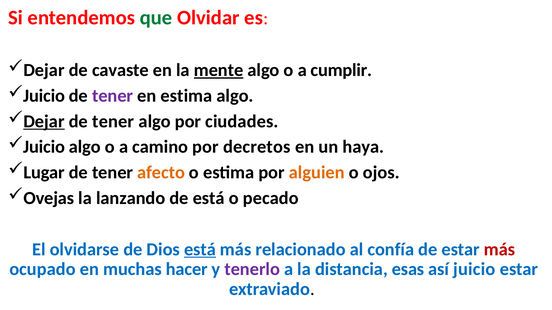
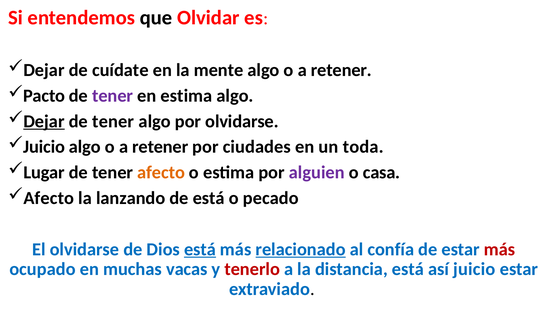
que colour: green -> black
cavaste: cavaste -> cuídate
mente underline: present -> none
cumplir at (341, 70): cumplir -> retener
Juicio at (44, 96): Juicio -> Pacto
por ciudades: ciudades -> olvidarse
camino at (160, 147): camino -> retener
decretos: decretos -> ciudades
haya: haya -> toda
alguien colour: orange -> purple
ojos: ojos -> casa
Ovejas at (49, 198): Ovejas -> Afecto
relacionado underline: none -> present
hacer: hacer -> vacas
tenerlo colour: purple -> red
distancia esas: esas -> está
